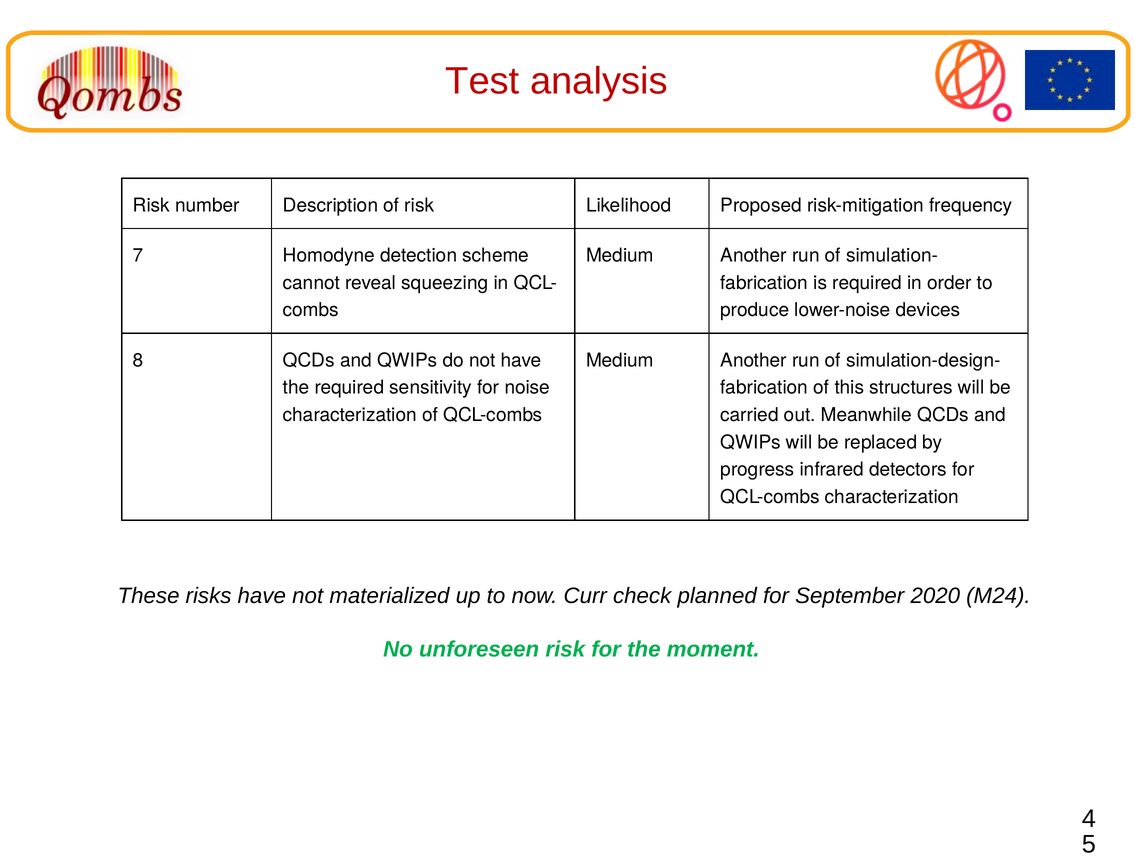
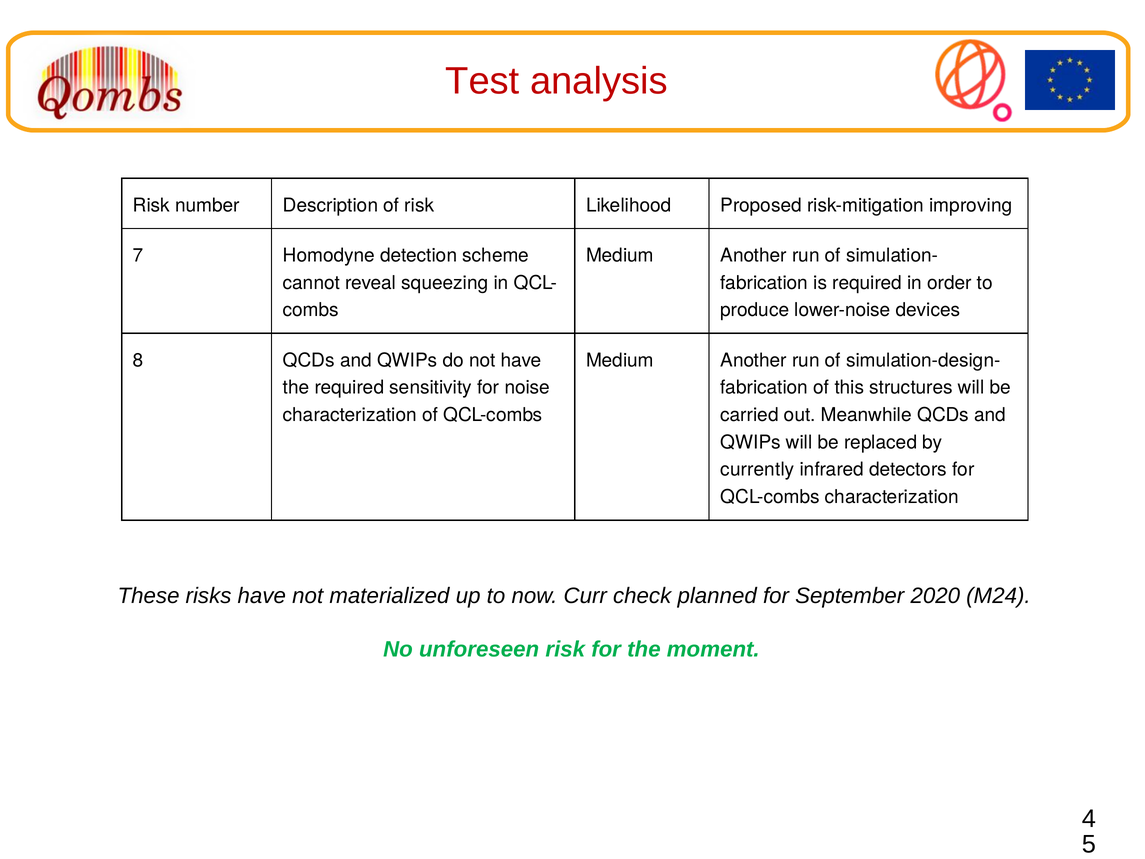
frequency: frequency -> improving
progress: progress -> currently
